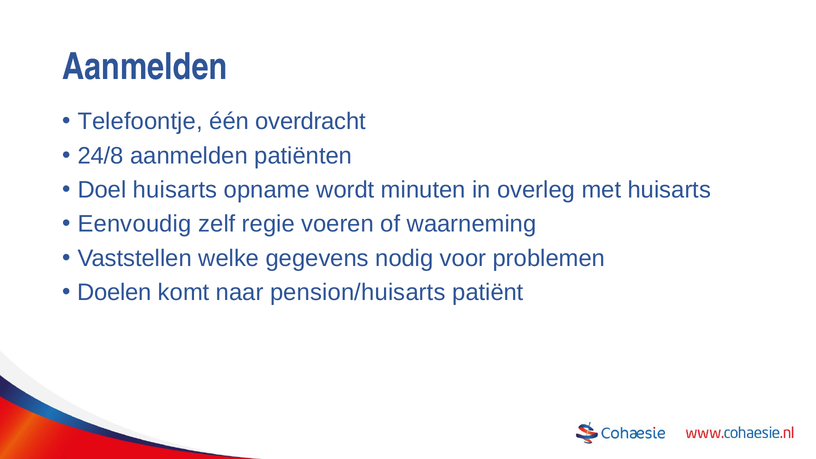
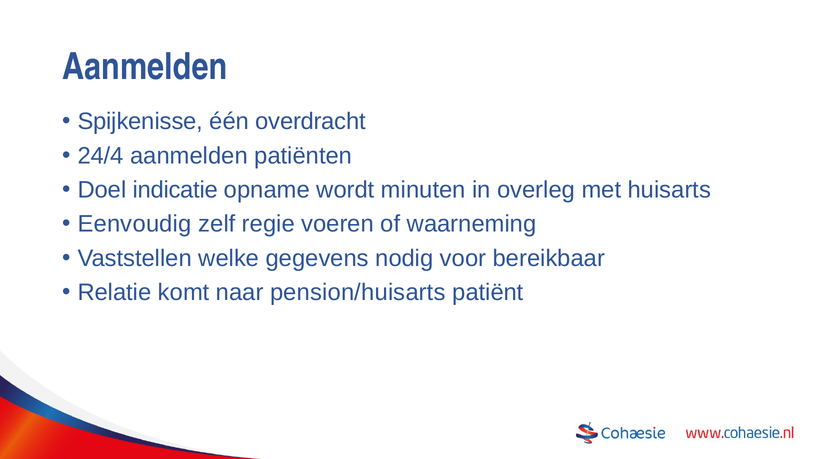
Telefoontje: Telefoontje -> Spijkenisse
24/8: 24/8 -> 24/4
Doel huisarts: huisarts -> indicatie
problemen: problemen -> bereikbaar
Doelen: Doelen -> Relatie
